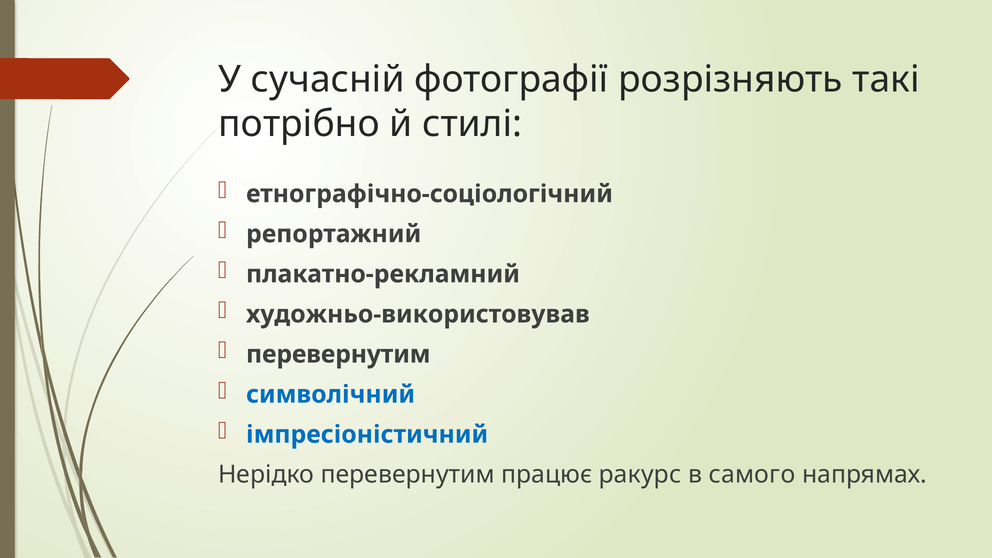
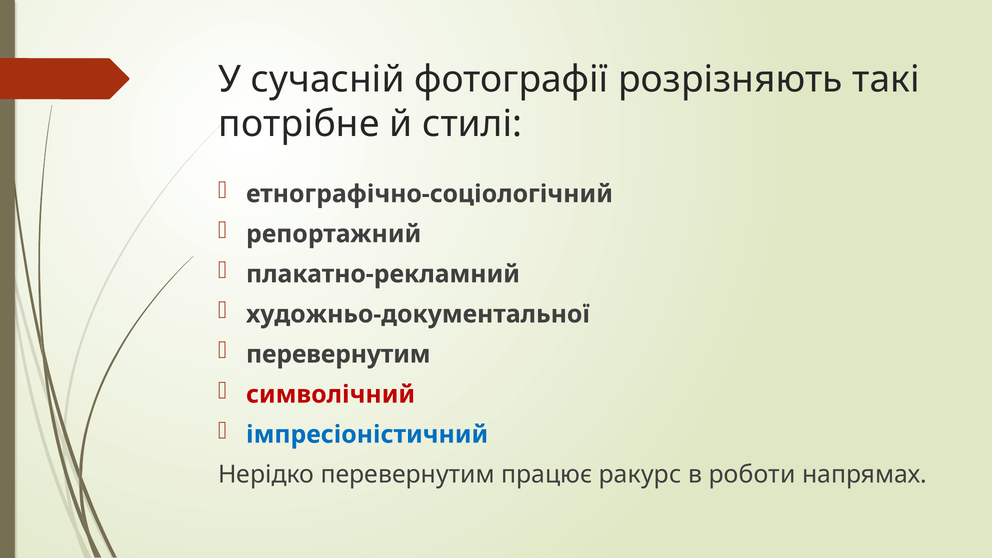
потрібно: потрібно -> потрібне
художньо-використовував: художньо-використовував -> художньо-документальної
символічний colour: blue -> red
самого: самого -> роботи
